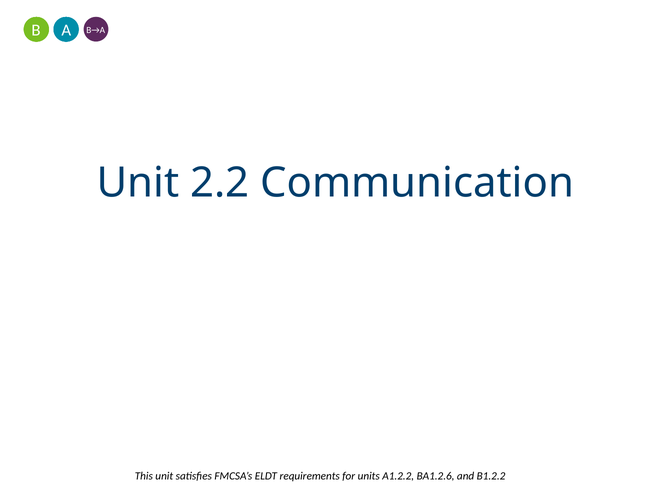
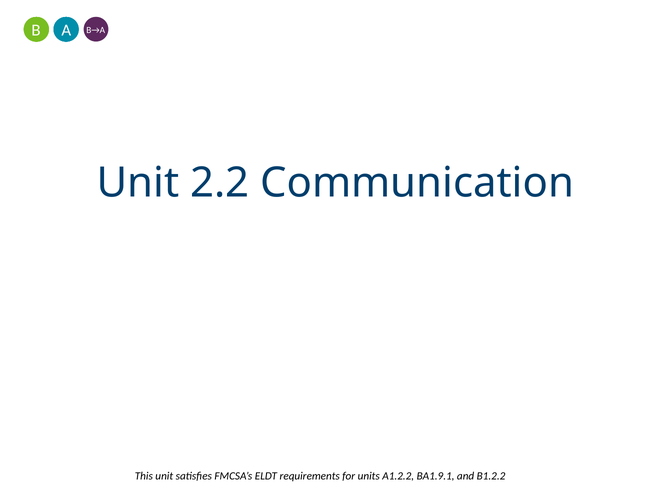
BA1.2.6: BA1.2.6 -> BA1.9.1
